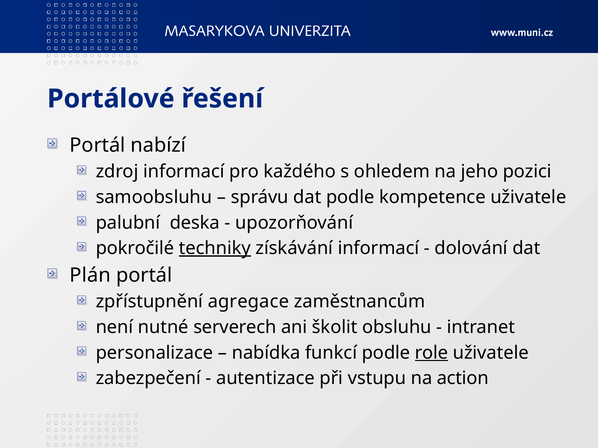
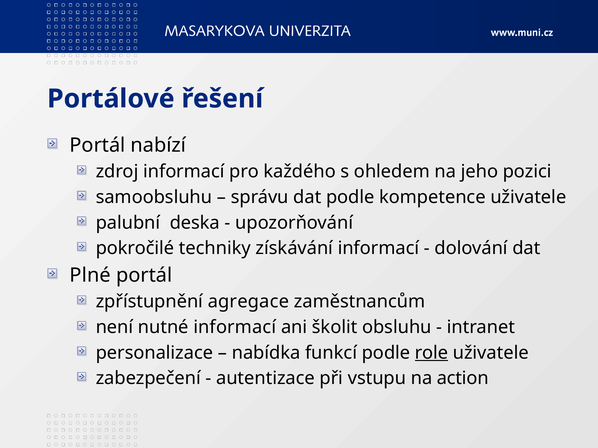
techniky underline: present -> none
Plán: Plán -> Plné
nutné serverech: serverech -> informací
